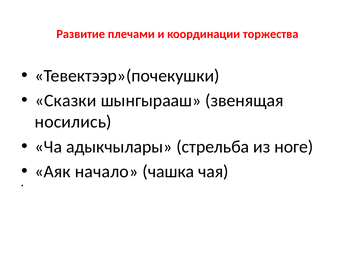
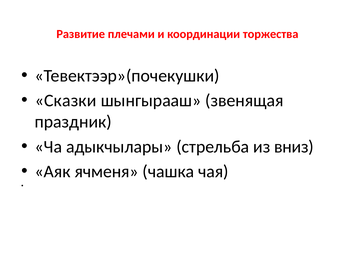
носились: носились -> праздник
ноге: ноге -> вниз
начало: начало -> ячменя
